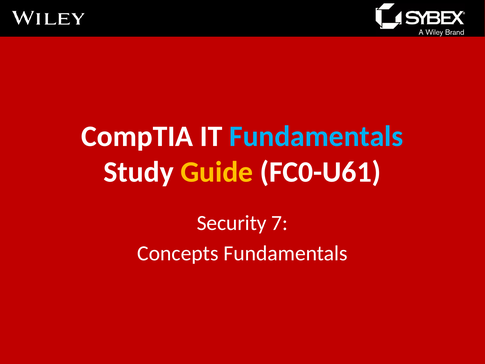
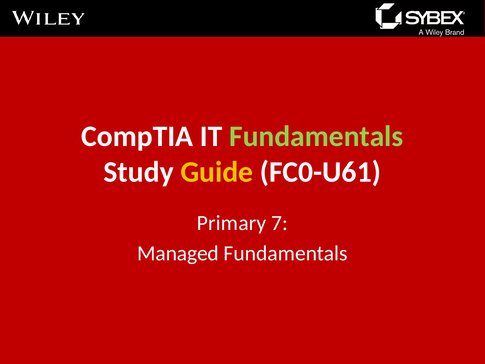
Fundamentals at (316, 136) colour: light blue -> light green
Security: Security -> Primary
Concepts: Concepts -> Managed
